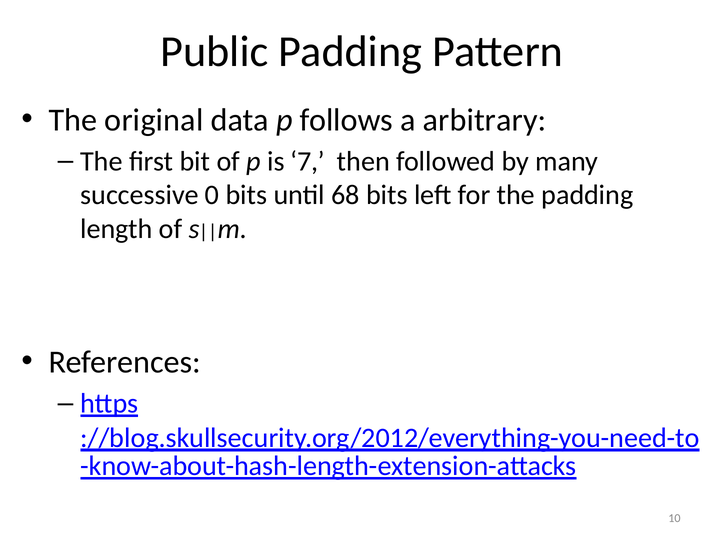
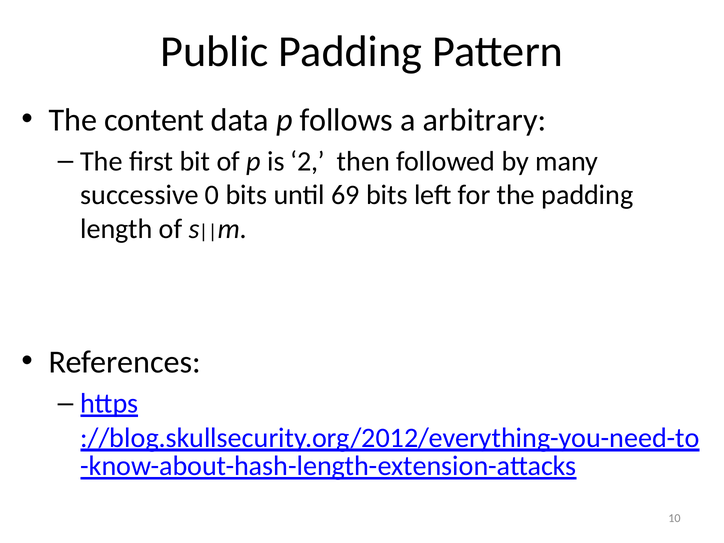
original: original -> content
7: 7 -> 2
68: 68 -> 69
